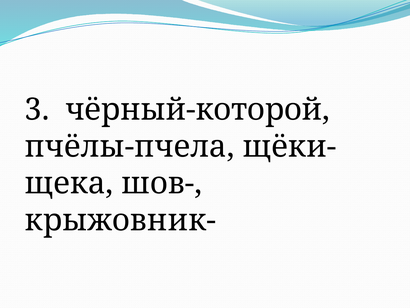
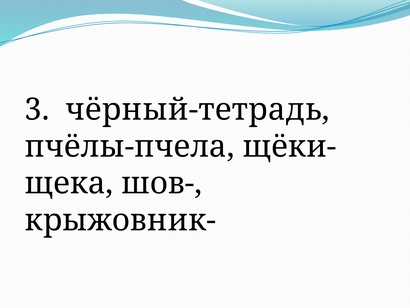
чёрный-которой: чёрный-которой -> чёрный-тетрадь
